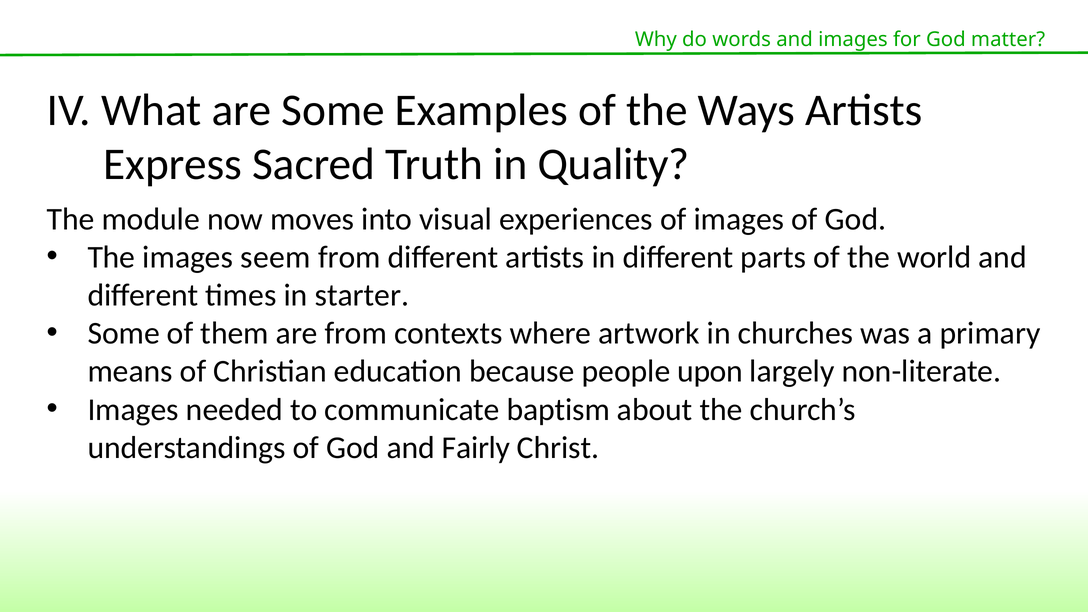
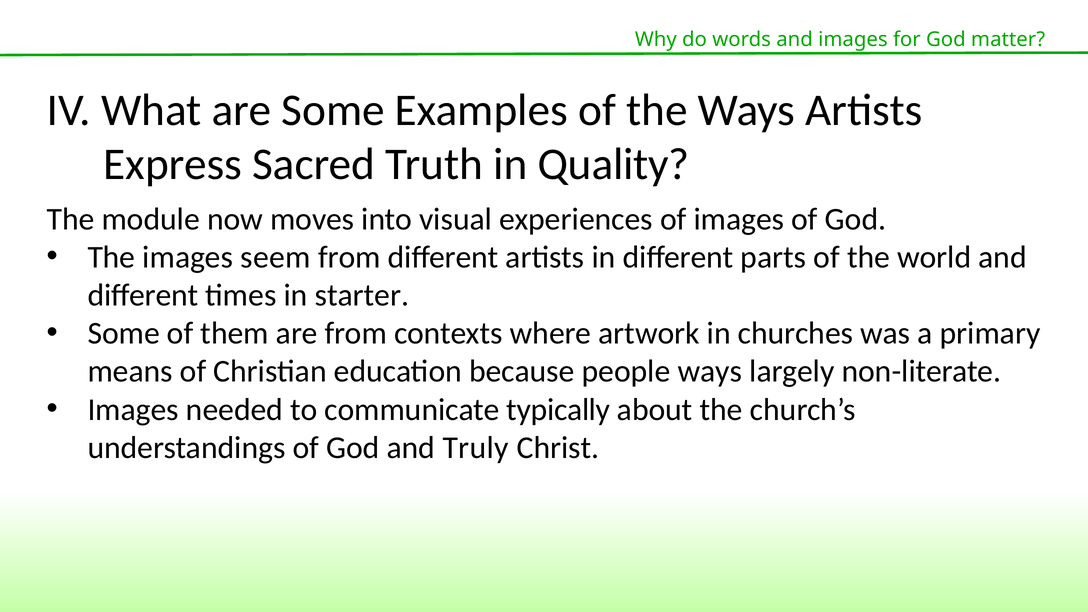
people upon: upon -> ways
baptism: baptism -> typically
Fairly: Fairly -> Truly
